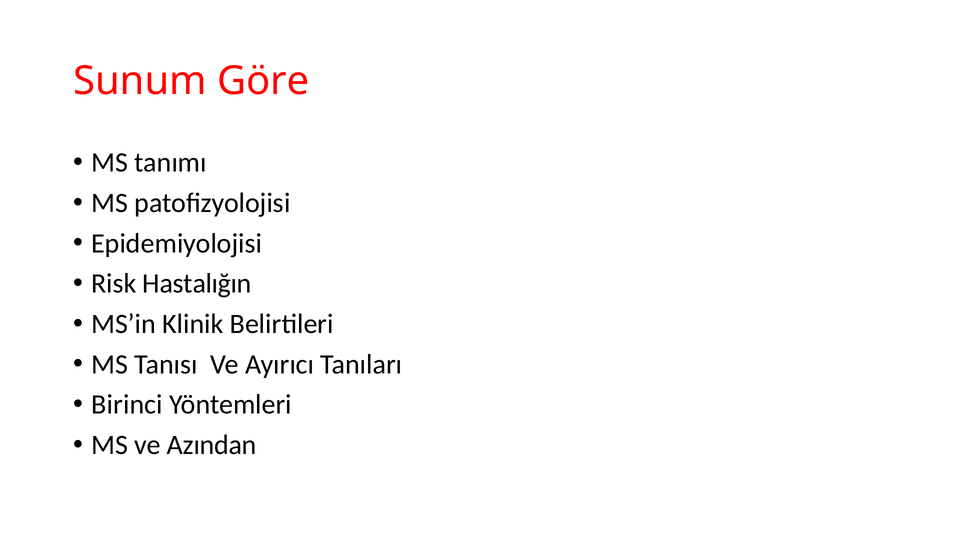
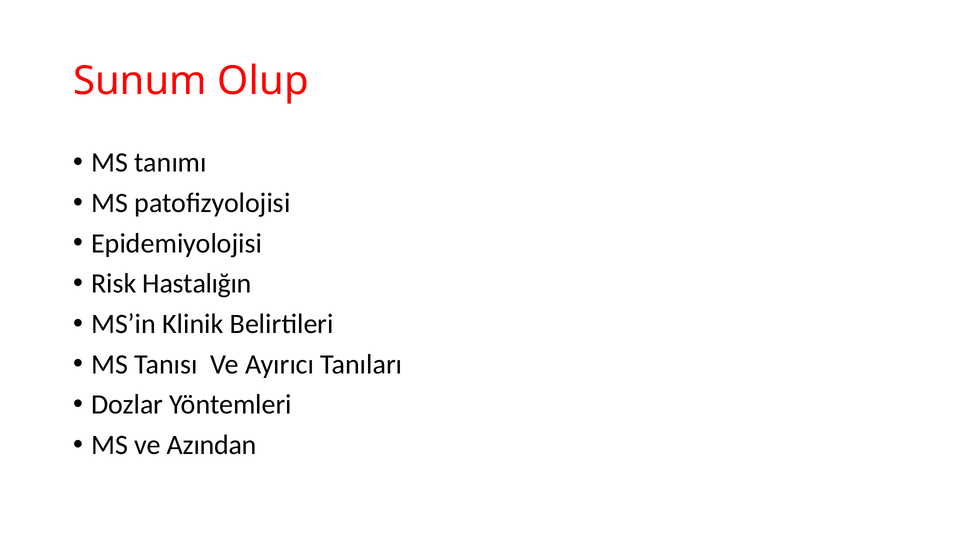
Göre: Göre -> Olup
Birinci: Birinci -> Dozlar
